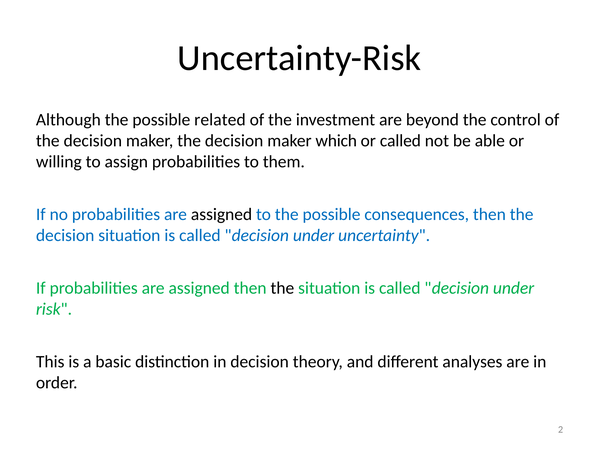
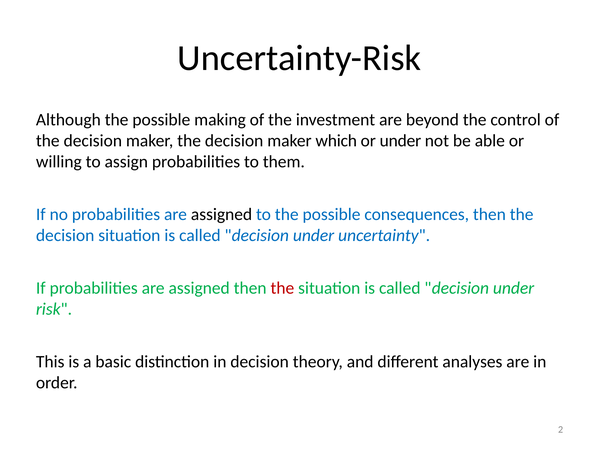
related: related -> making
or called: called -> under
the at (282, 288) colour: black -> red
